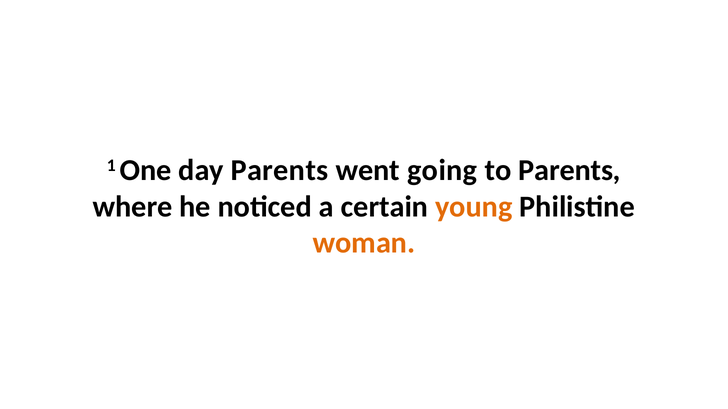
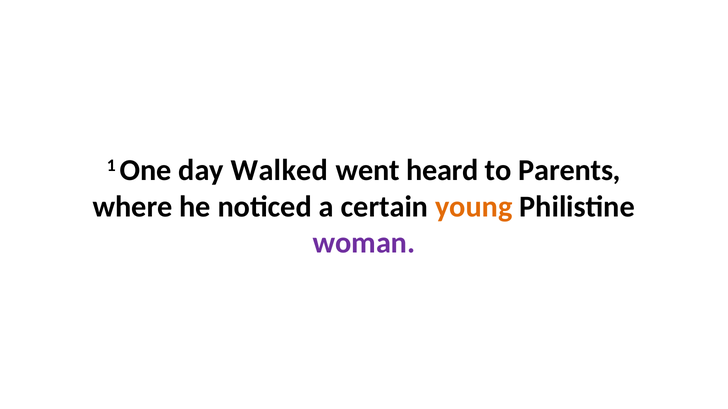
day Parents: Parents -> Walked
going: going -> heard
woman colour: orange -> purple
